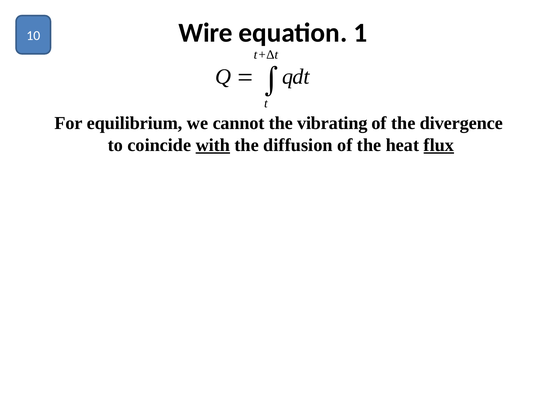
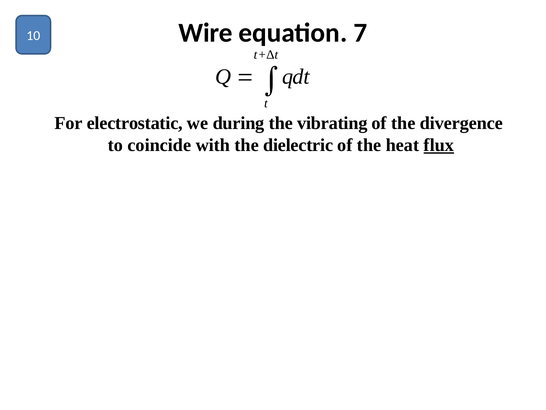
1: 1 -> 7
equilibrium: equilibrium -> electrostatic
cannot: cannot -> during
with underline: present -> none
diffusion: diffusion -> dielectric
